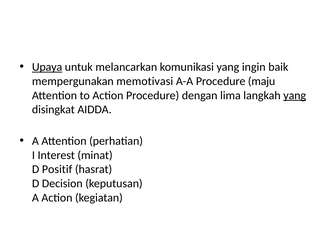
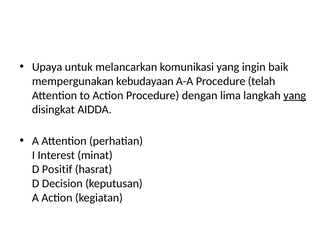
Upaya underline: present -> none
memotivasi: memotivasi -> kebudayaan
maju: maju -> telah
